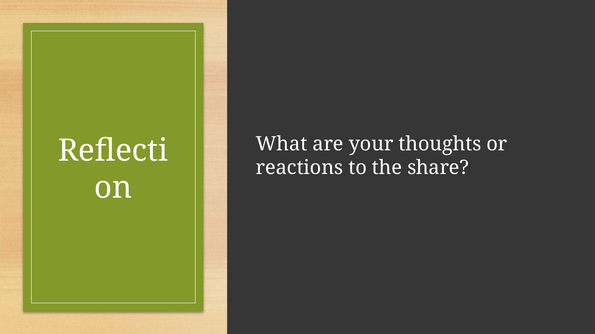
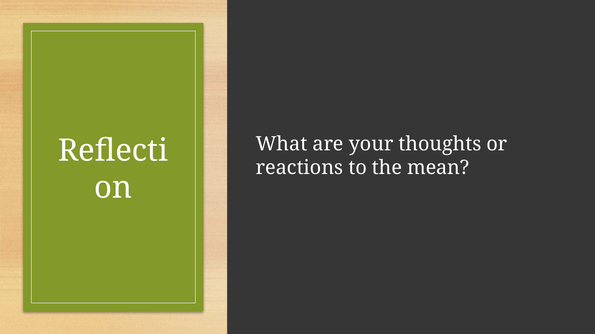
share: share -> mean
